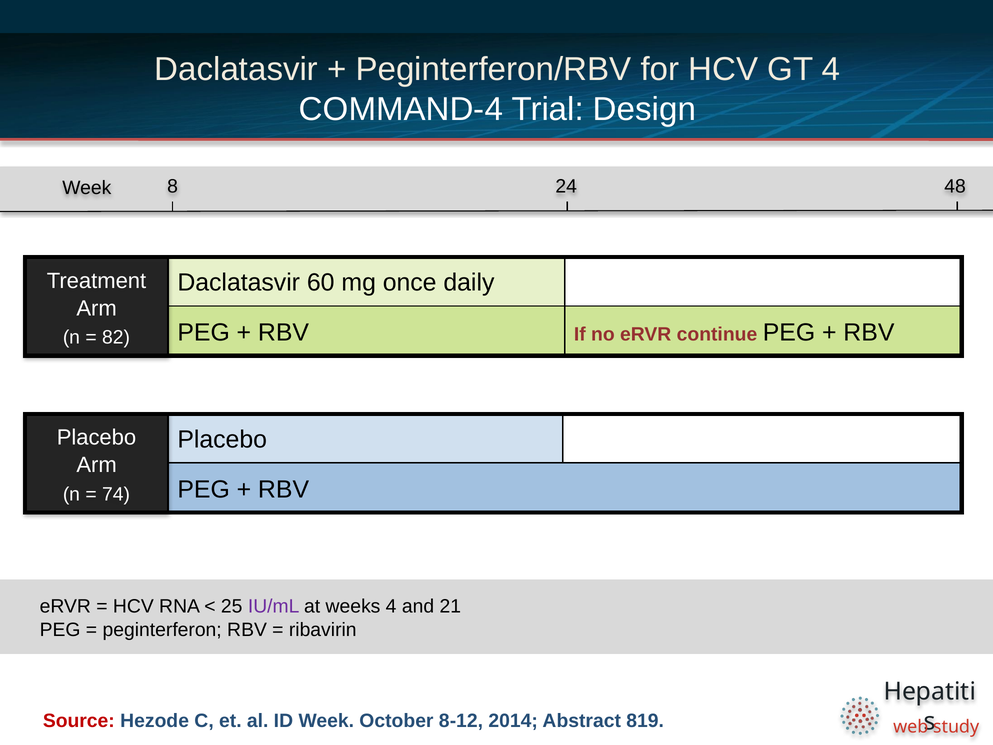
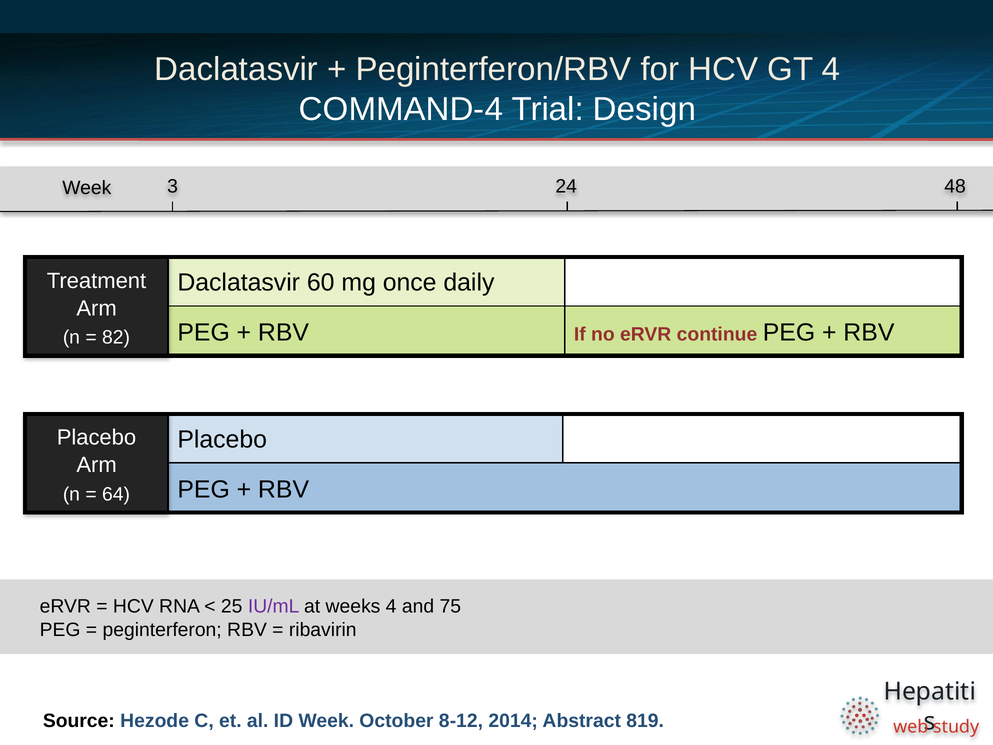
8: 8 -> 3
74: 74 -> 64
21: 21 -> 75
Source colour: red -> black
